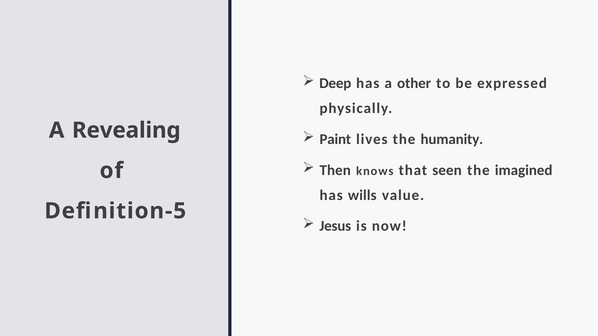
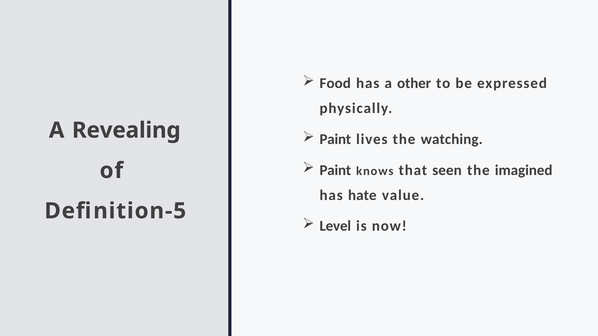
Deep: Deep -> Food
humanity: humanity -> watching
Then at (335, 170): Then -> Paint
wills: wills -> hate
Jesus: Jesus -> Level
